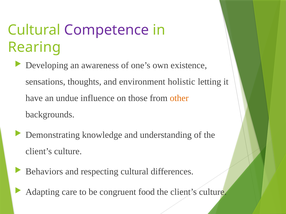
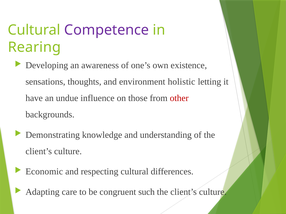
other colour: orange -> red
Behaviors: Behaviors -> Economic
food: food -> such
